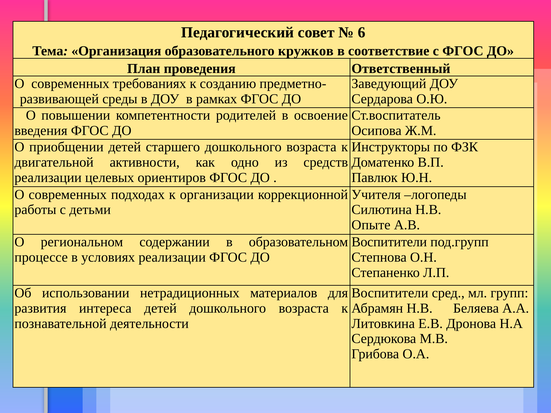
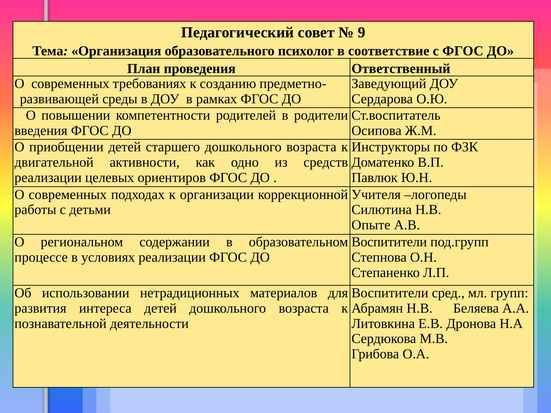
6: 6 -> 9
кружков: кружков -> психолог
освоение: освоение -> родители
